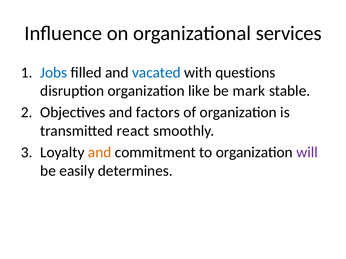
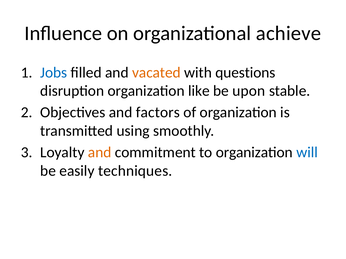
services: services -> achieve
vacated colour: blue -> orange
mark: mark -> upon
react: react -> using
will colour: purple -> blue
determines: determines -> techniques
